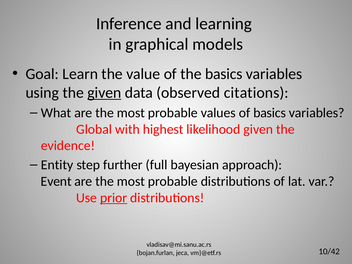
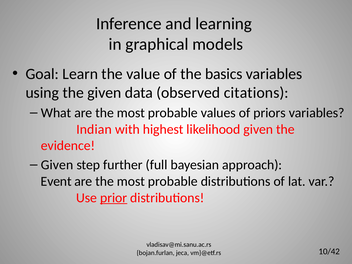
given at (104, 93) underline: present -> none
of basics: basics -> priors
Global: Global -> Indian
Entity at (57, 165): Entity -> Given
